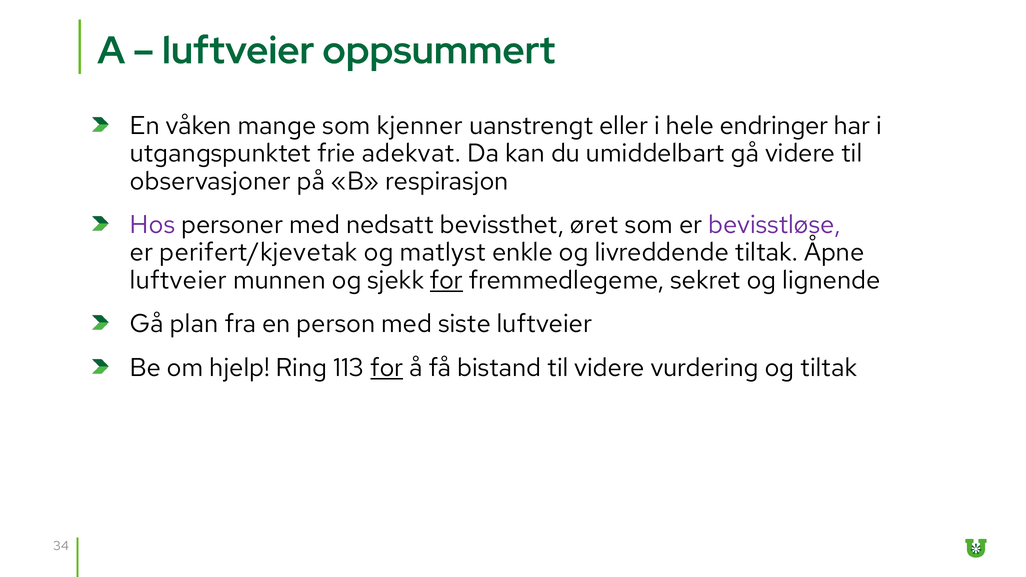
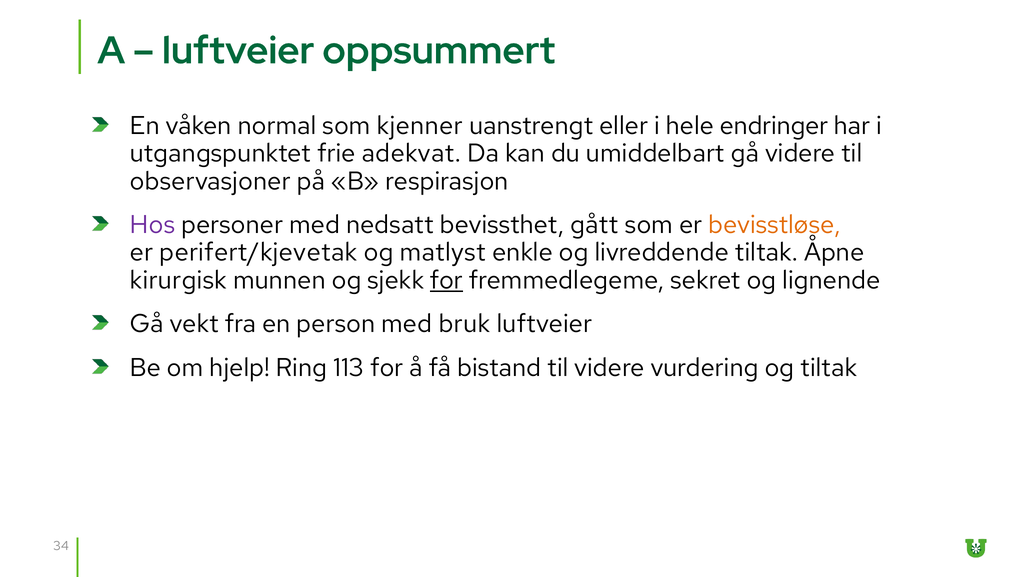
mange: mange -> normal
øret: øret -> gått
bevisstløse colour: purple -> orange
luftveier at (178, 280): luftveier -> kirurgisk
plan: plan -> vekt
siste: siste -> bruk
for at (387, 368) underline: present -> none
